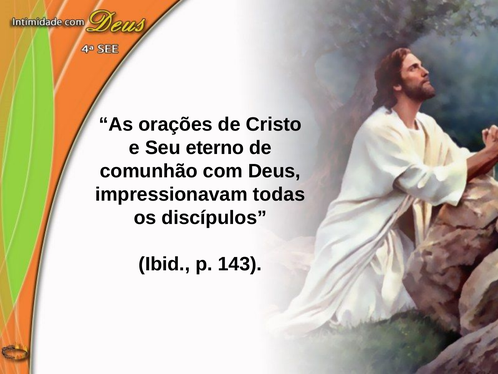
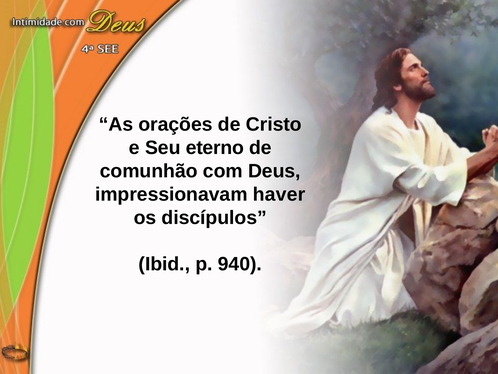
todas: todas -> haver
143: 143 -> 940
